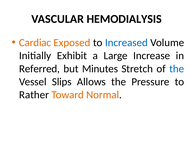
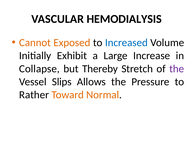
Cardiac: Cardiac -> Cannot
Referred: Referred -> Collapse
Minutes: Minutes -> Thereby
the at (177, 69) colour: blue -> purple
